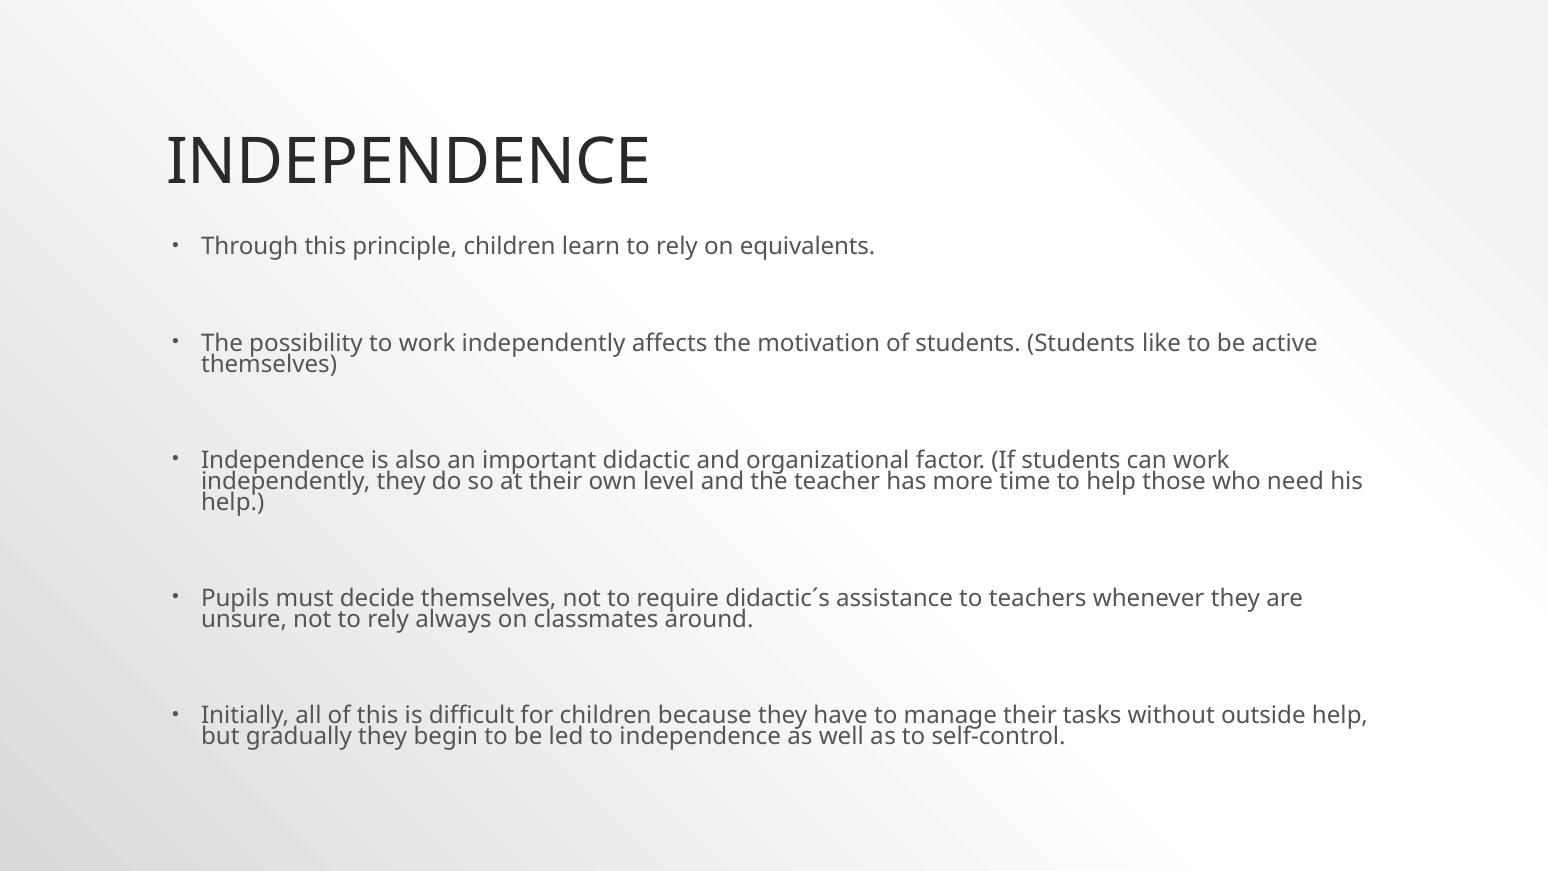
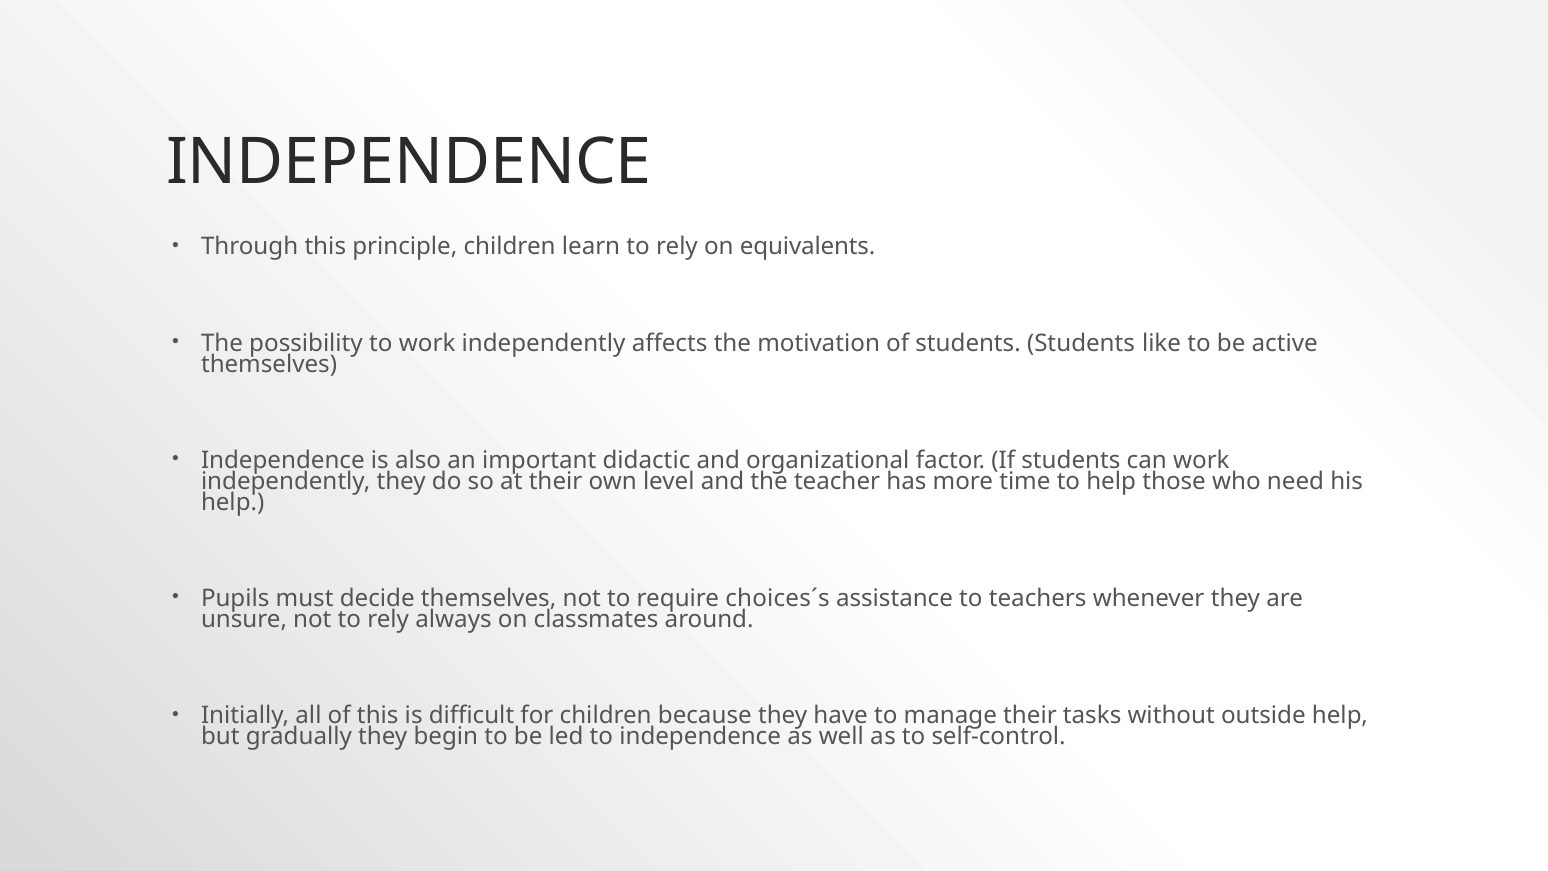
didactic´s: didactic´s -> choices´s
